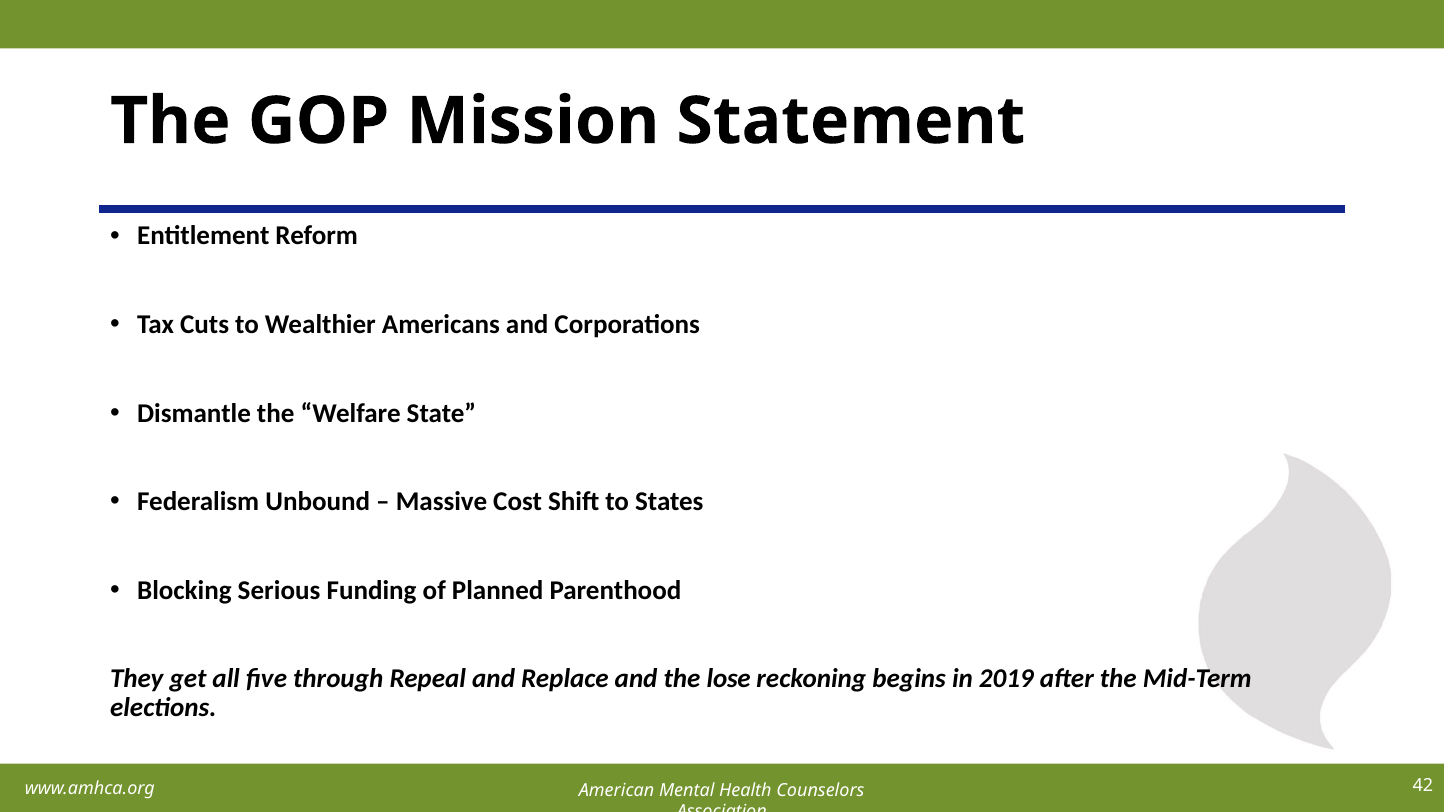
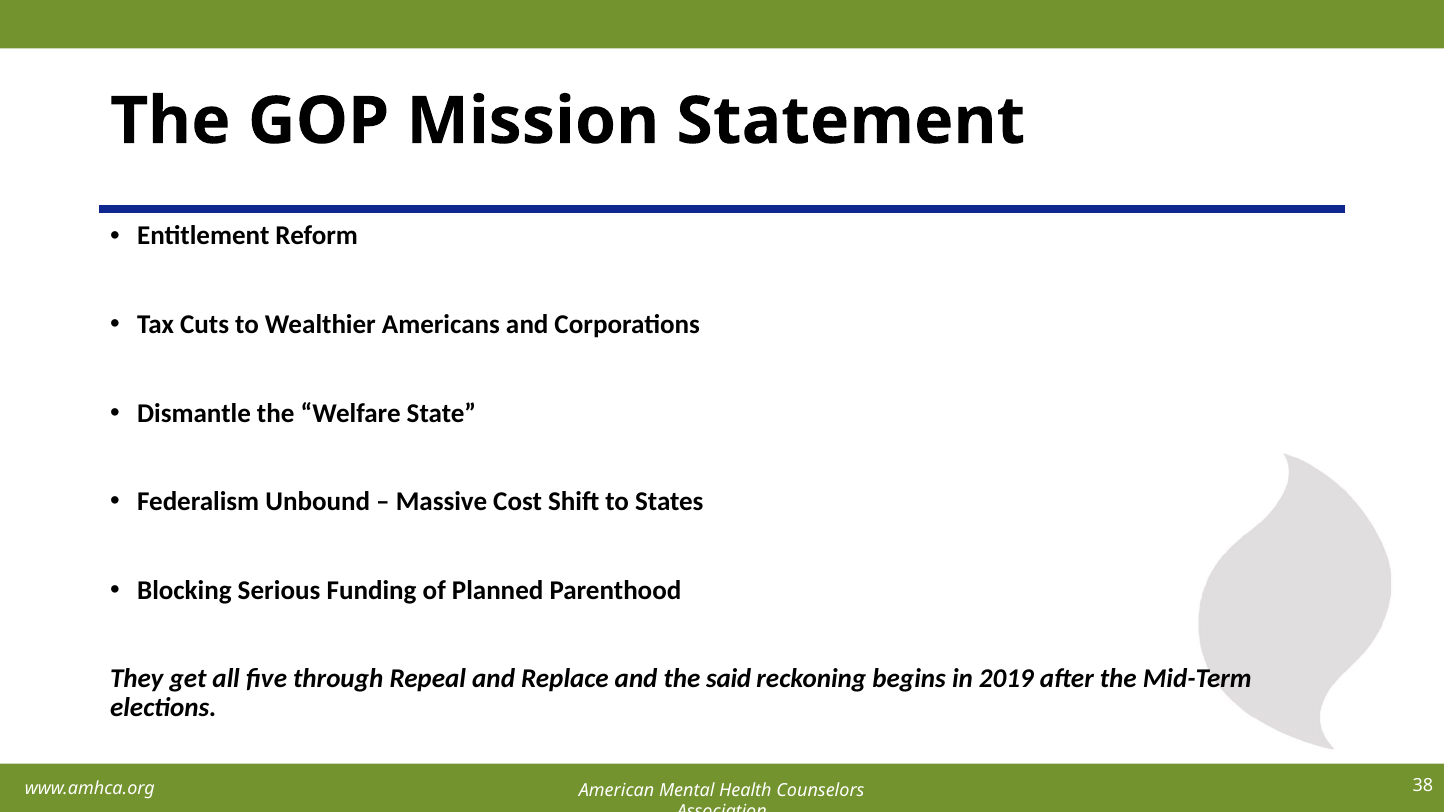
lose: lose -> said
42: 42 -> 38
